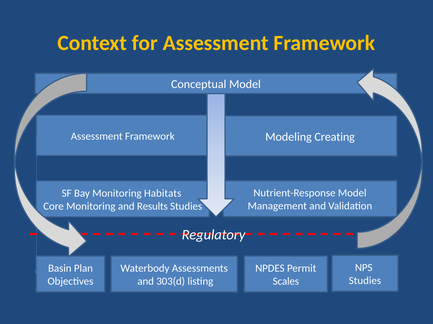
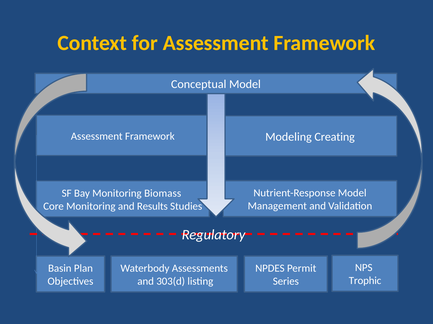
Habitats: Habitats -> Biomass
Studies at (365, 281): Studies -> Trophic
Scales: Scales -> Series
